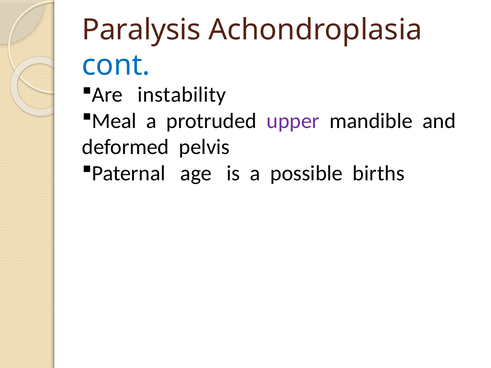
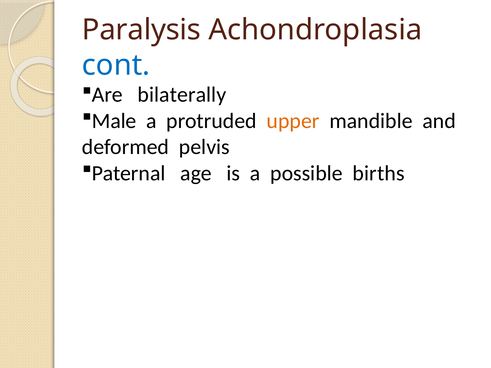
instability: instability -> bilaterally
Meal: Meal -> Male
upper colour: purple -> orange
